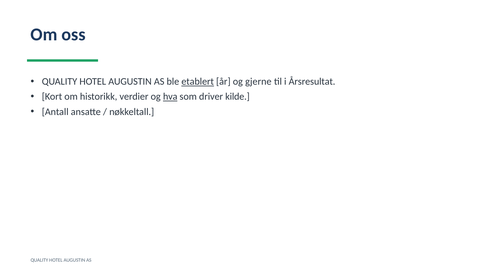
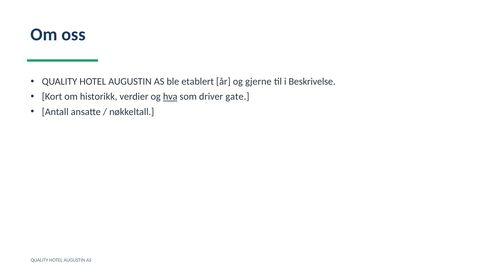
etablert underline: present -> none
Årsresultat: Årsresultat -> Beskrivelse
kilde: kilde -> gate
